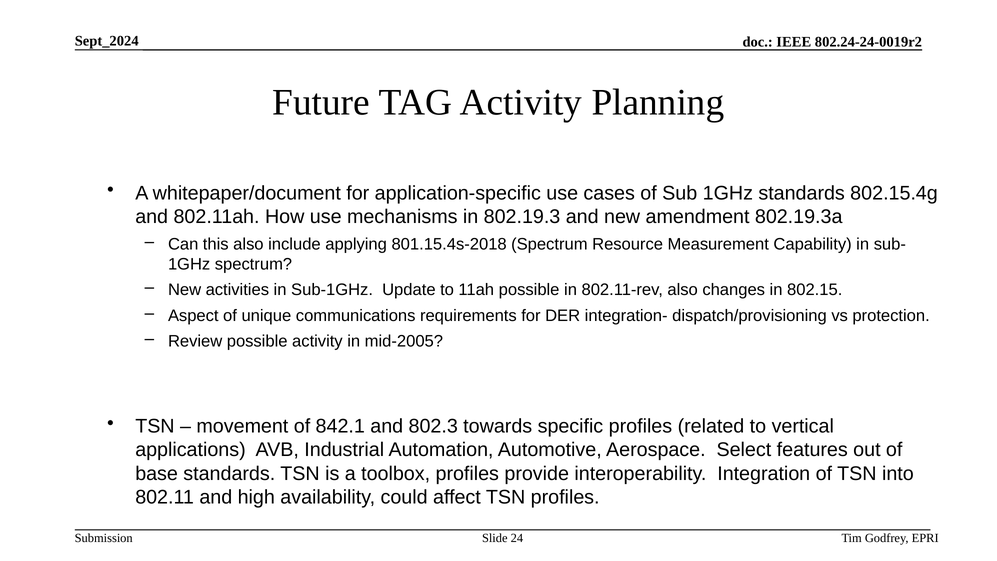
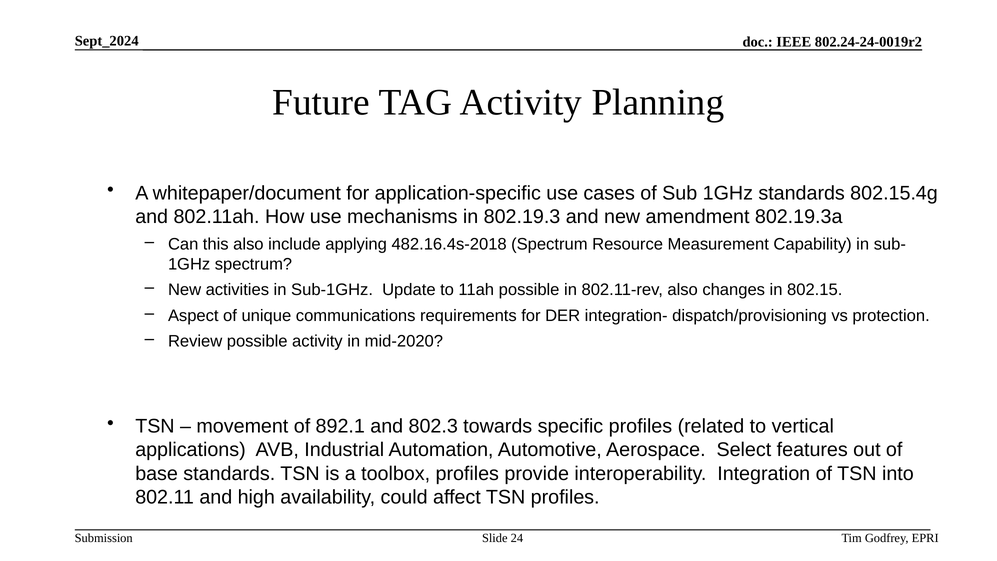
801.15.4s-2018: 801.15.4s-2018 -> 482.16.4s-2018
mid-2005: mid-2005 -> mid-2020
842.1: 842.1 -> 892.1
